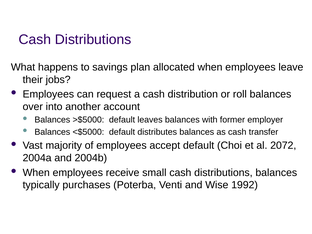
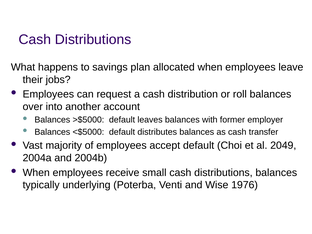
2072: 2072 -> 2049
purchases: purchases -> underlying
1992: 1992 -> 1976
